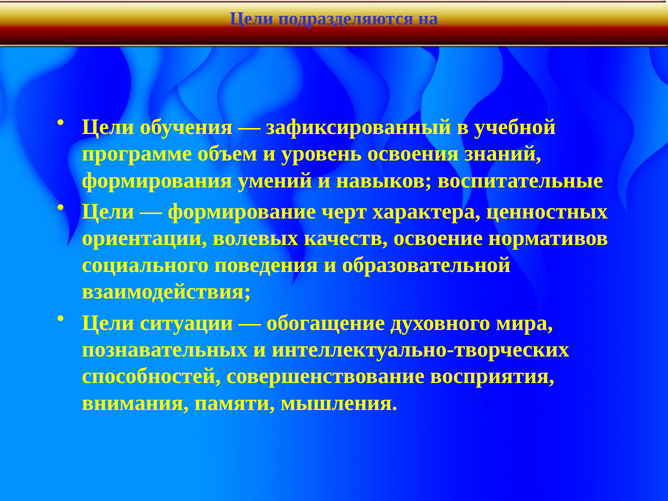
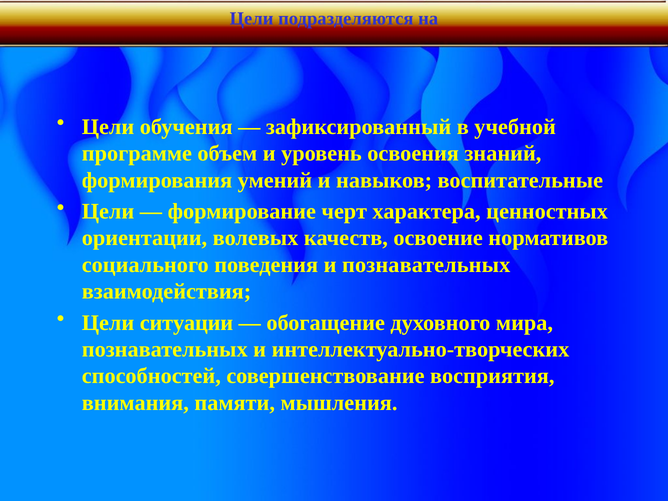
и образовательной: образовательной -> познавательных
